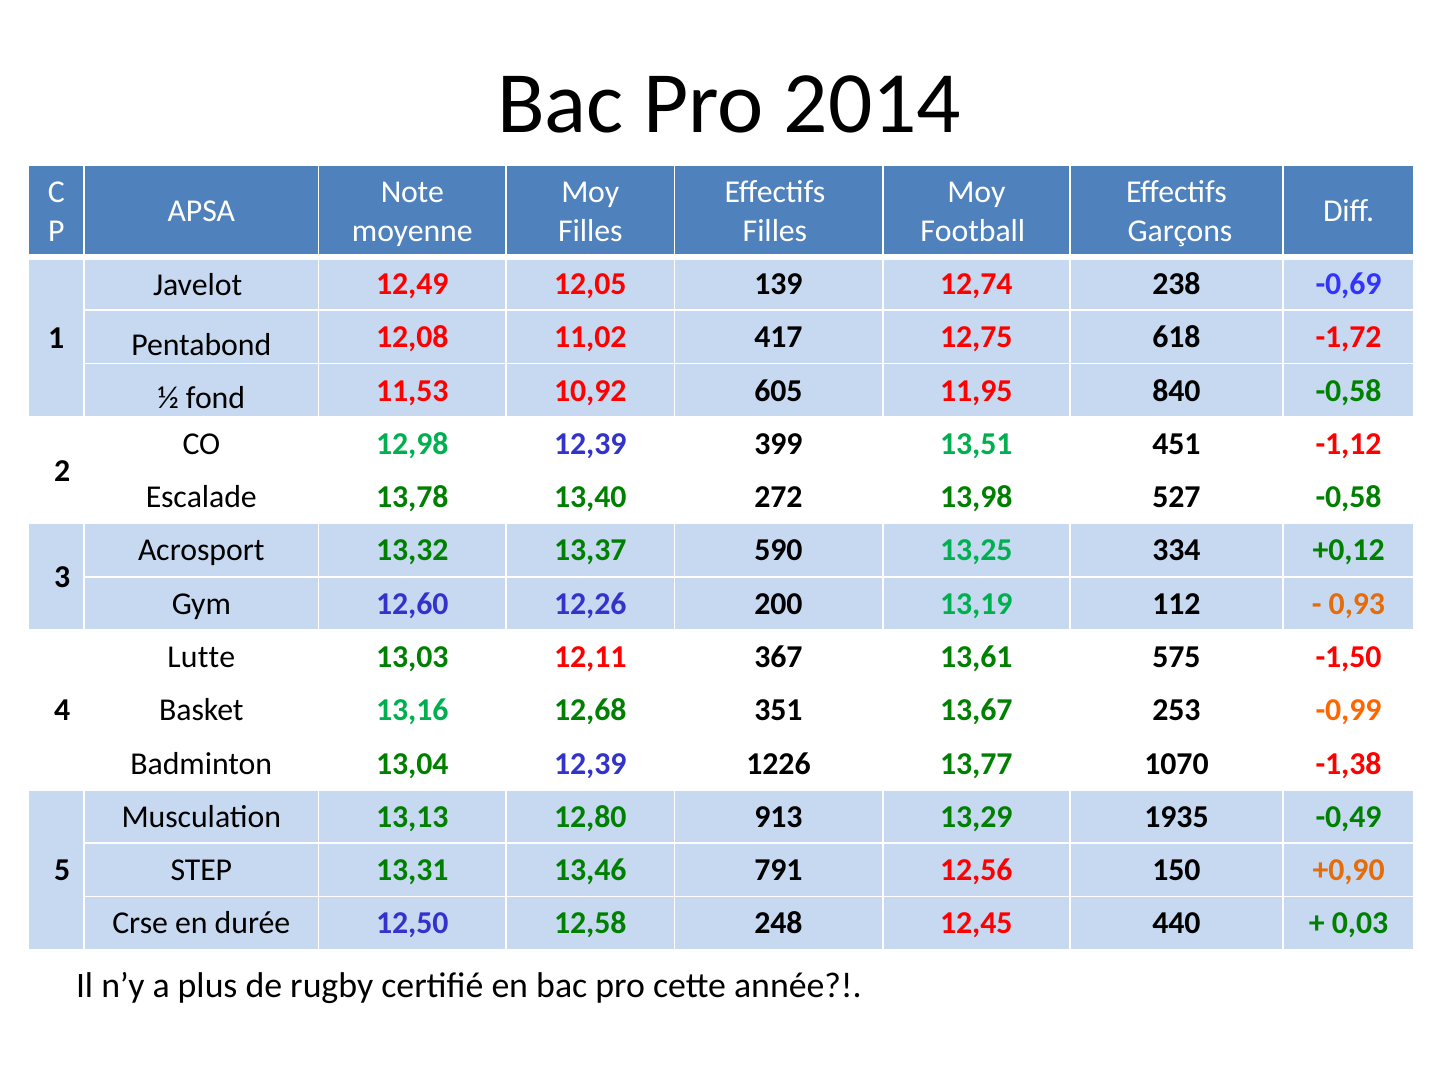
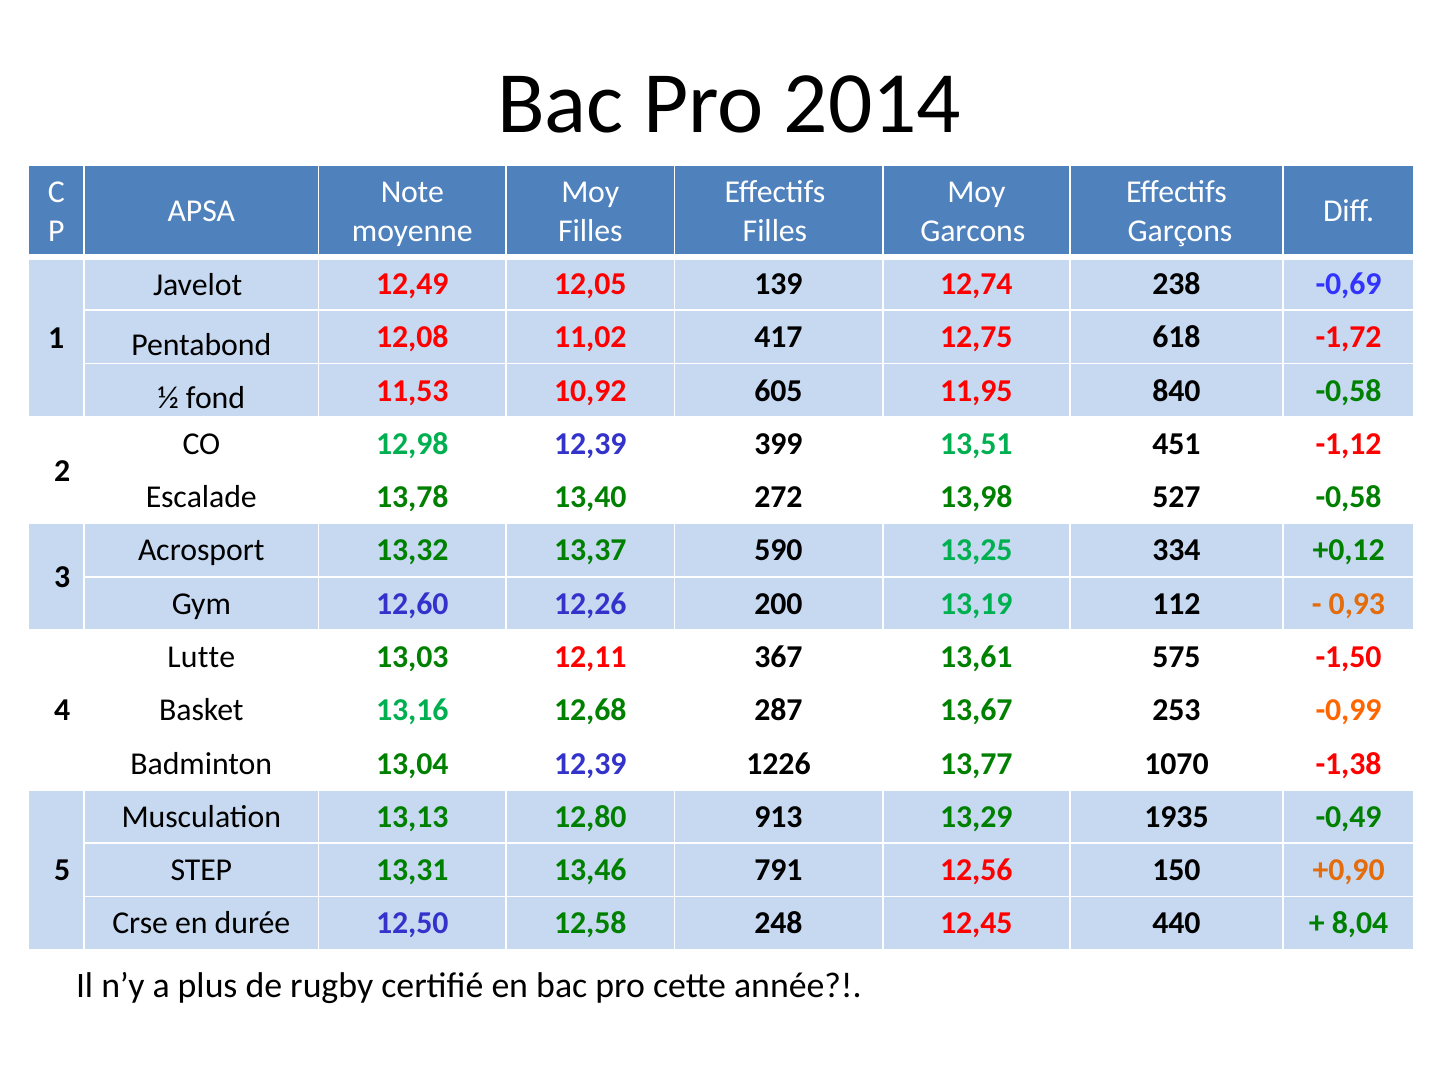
Football: Football -> Garcons
351: 351 -> 287
0,03: 0,03 -> 8,04
